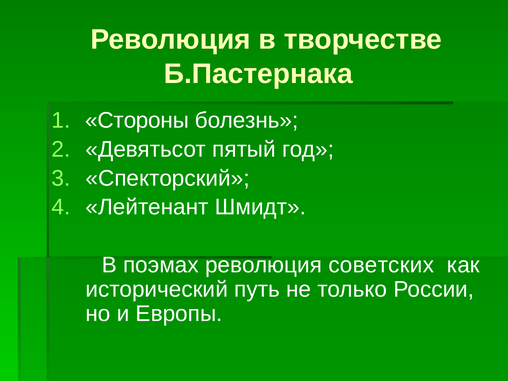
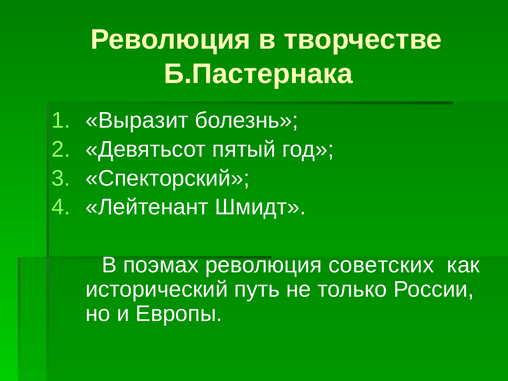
Стороны: Стороны -> Выразит
